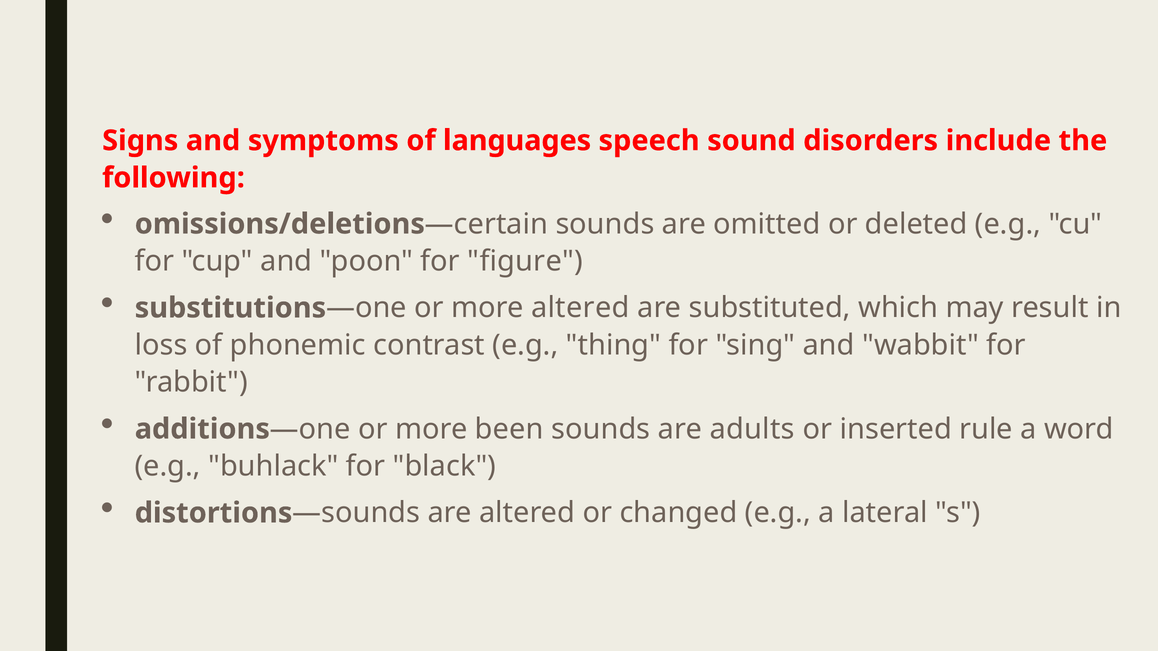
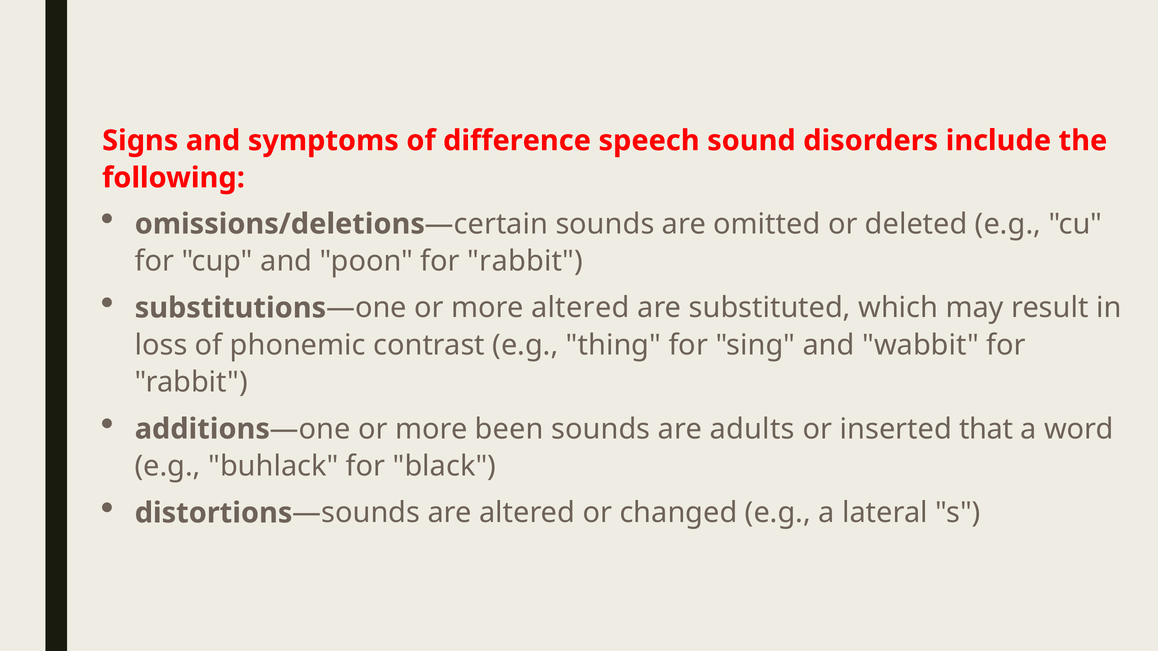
languages: languages -> difference
poon for figure: figure -> rabbit
rule: rule -> that
